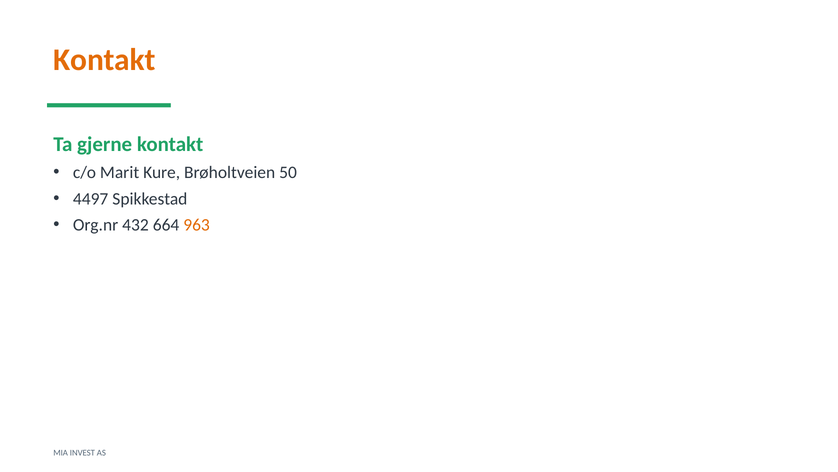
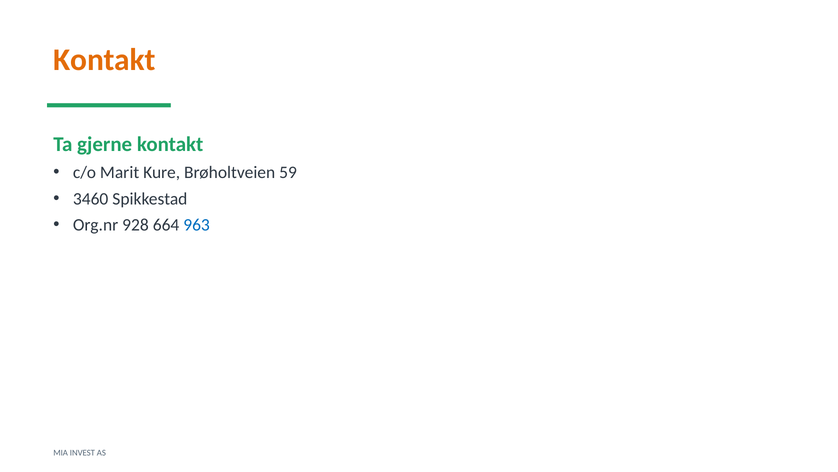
50: 50 -> 59
4497: 4497 -> 3460
432: 432 -> 928
963 colour: orange -> blue
